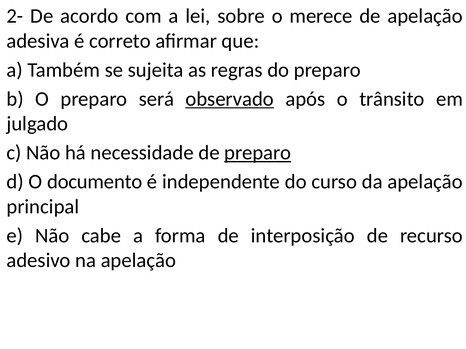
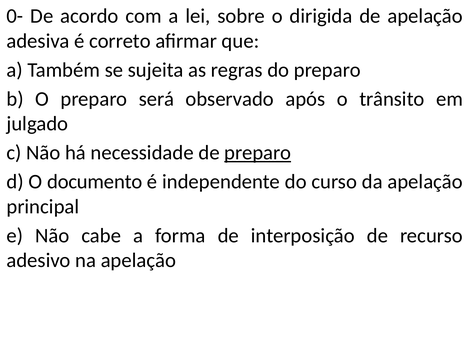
2-: 2- -> 0-
merece: merece -> dirigida
observado underline: present -> none
